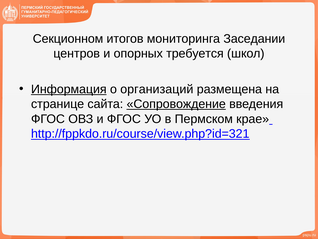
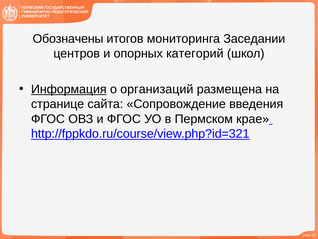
Секционном: Секционном -> Обозначены
требуется: требуется -> категорий
Сопровождение underline: present -> none
